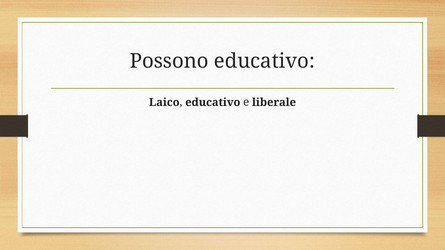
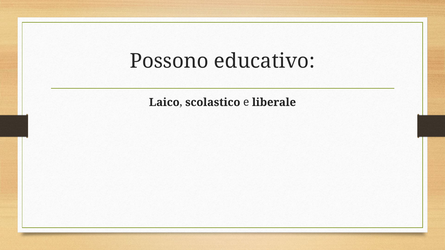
Laico educativo: educativo -> scolastico
